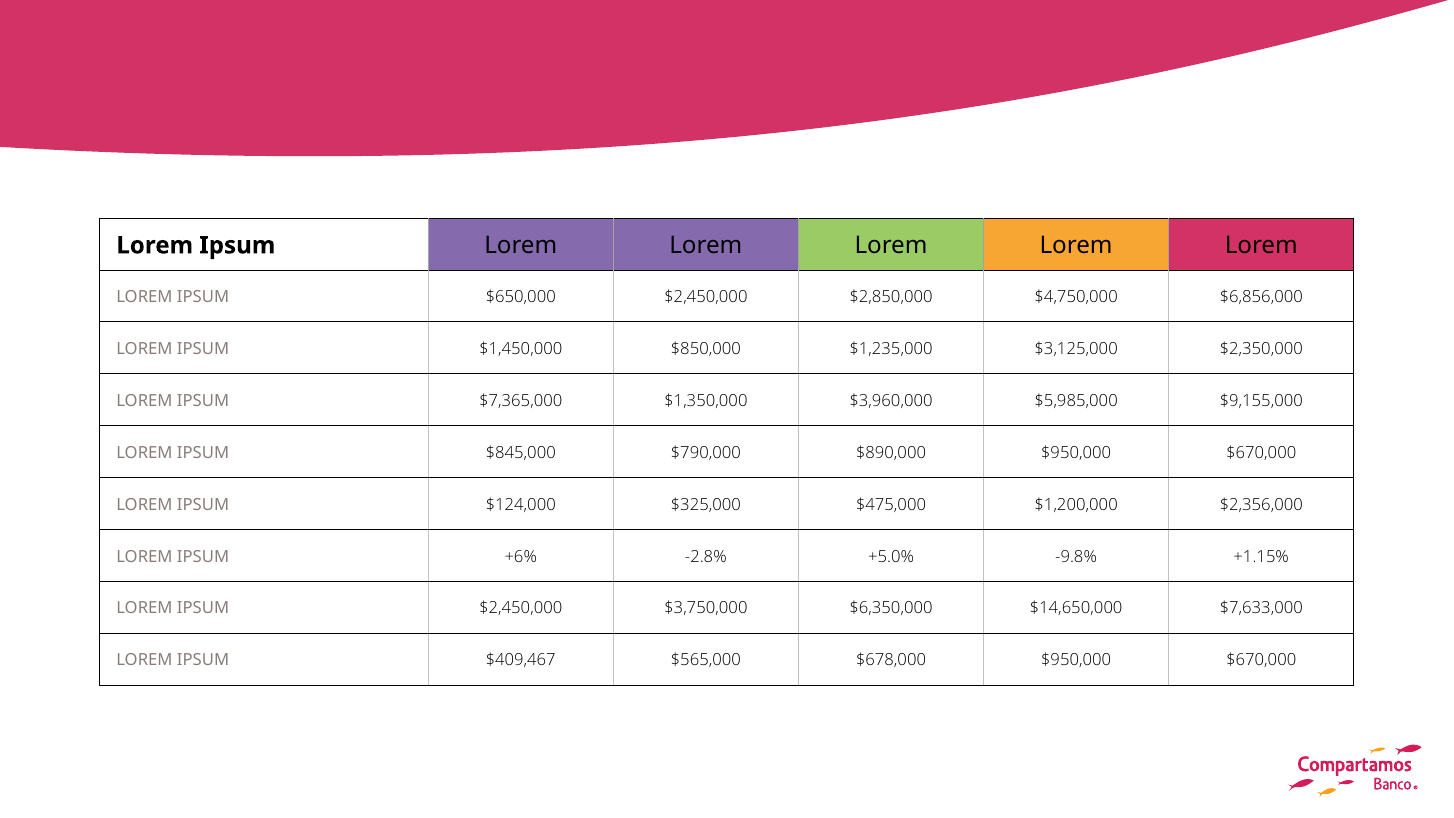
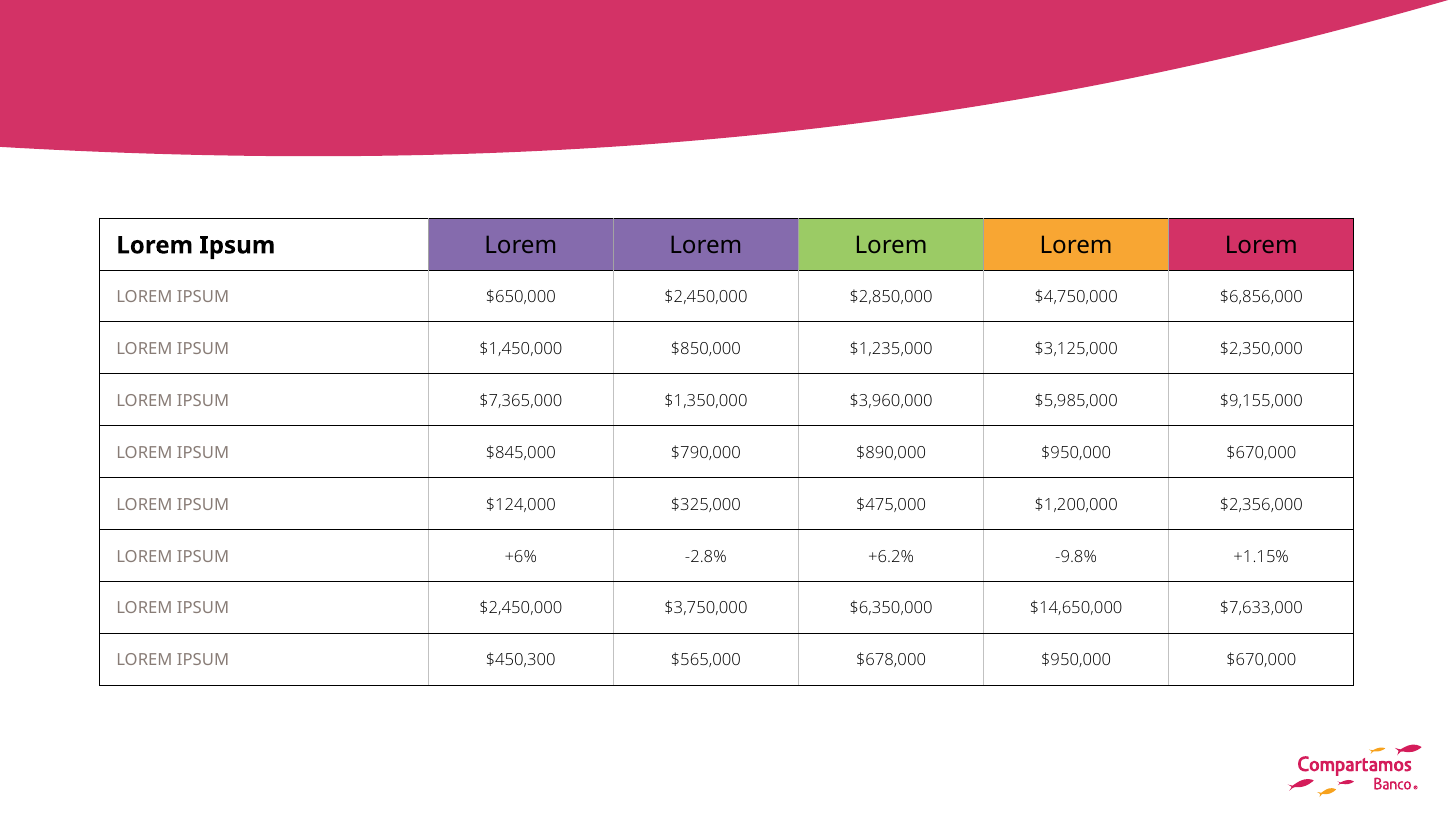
+5.0%: +5.0% -> +6.2%
$409,467: $409,467 -> $450,300
